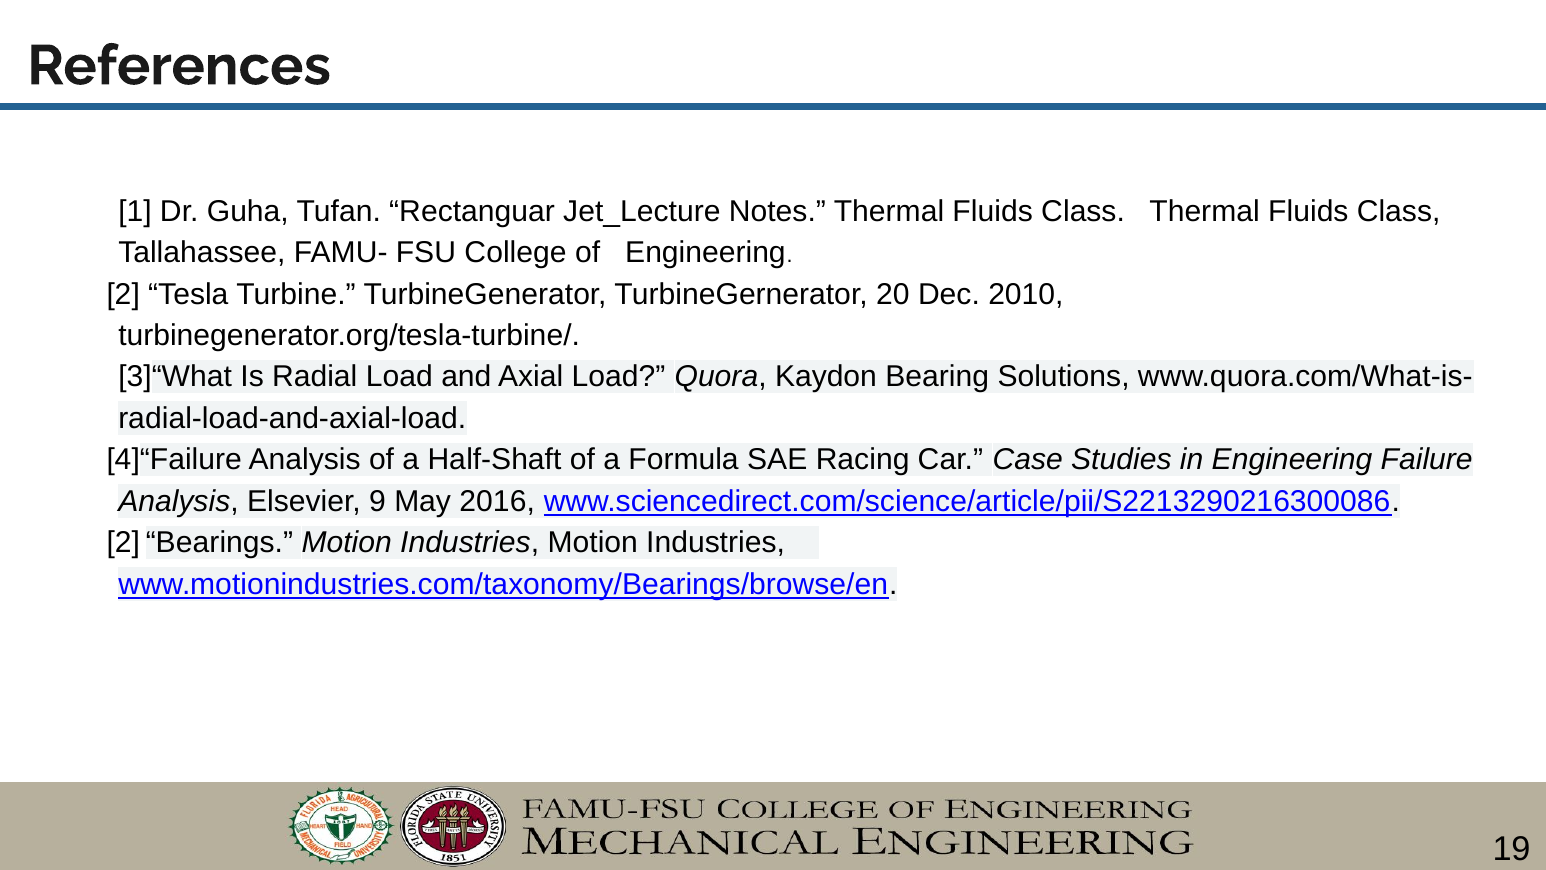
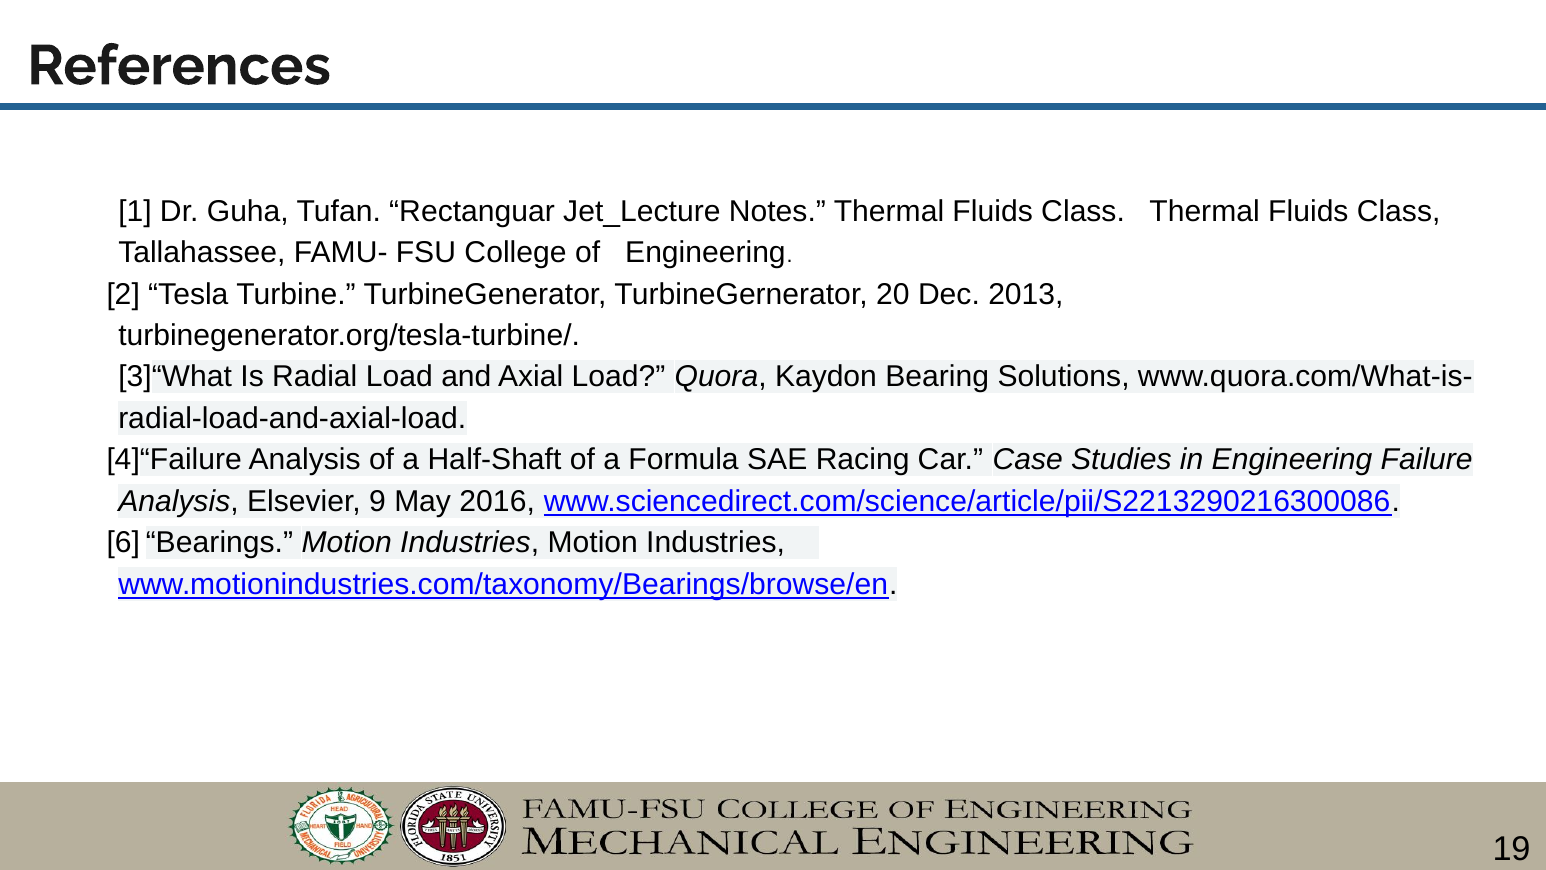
2010: 2010 -> 2013
2 at (123, 543): 2 -> 6
